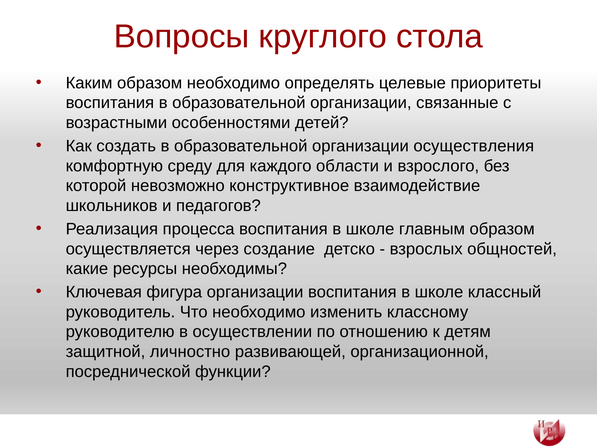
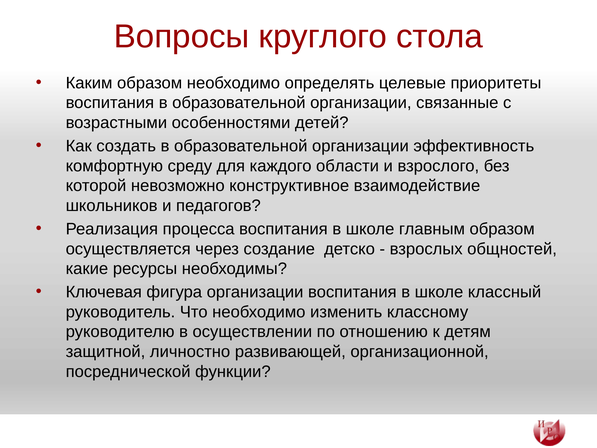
осуществления: осуществления -> эффективность
